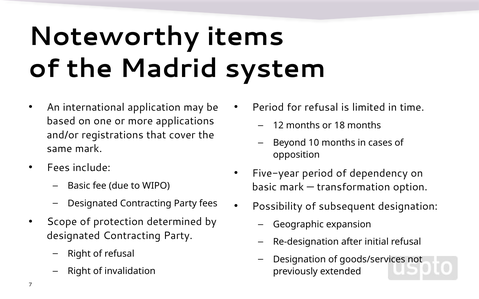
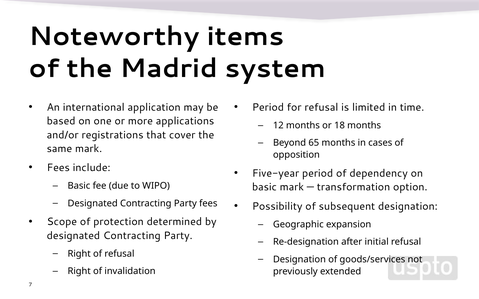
10: 10 -> 65
